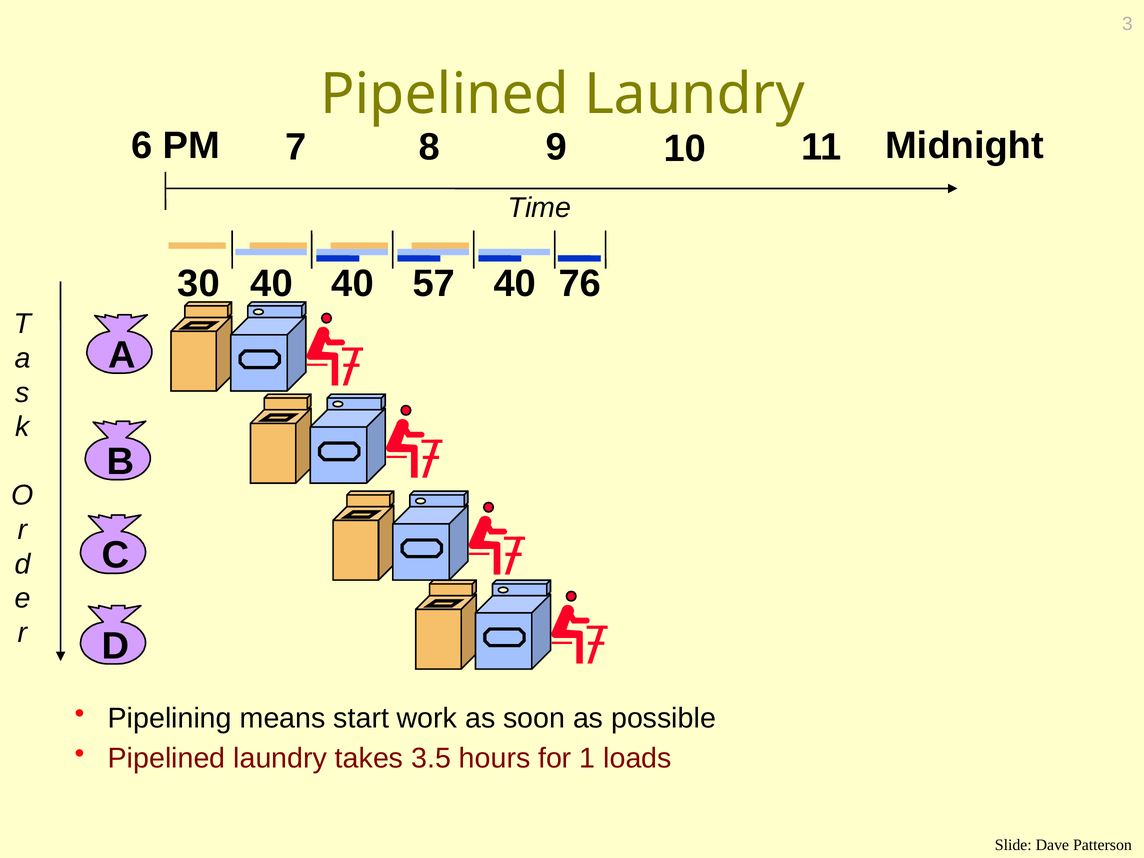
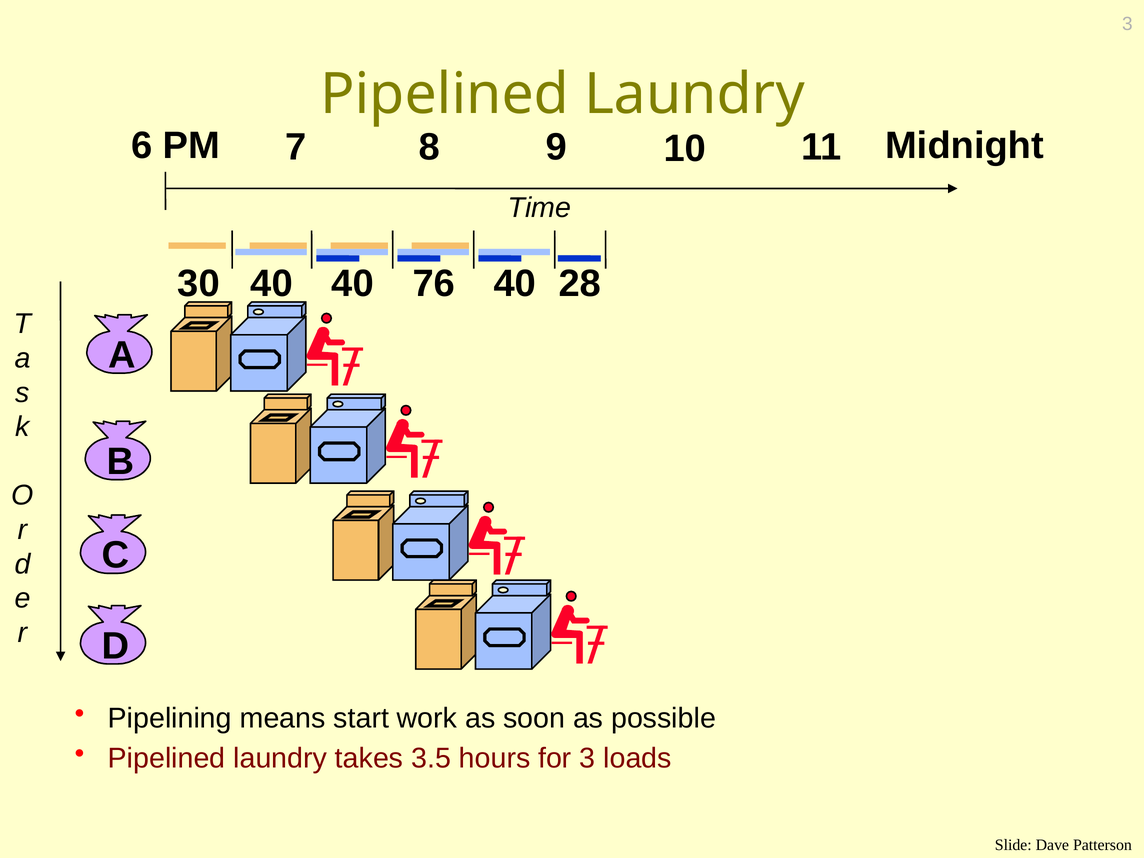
57: 57 -> 76
76: 76 -> 28
for 1: 1 -> 3
